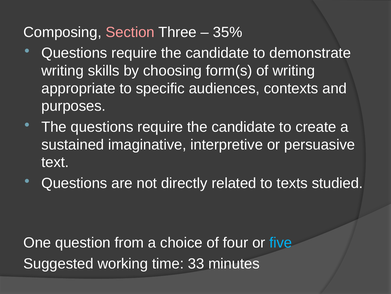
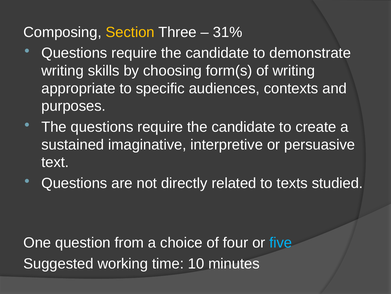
Section colour: pink -> yellow
35%: 35% -> 31%
33: 33 -> 10
